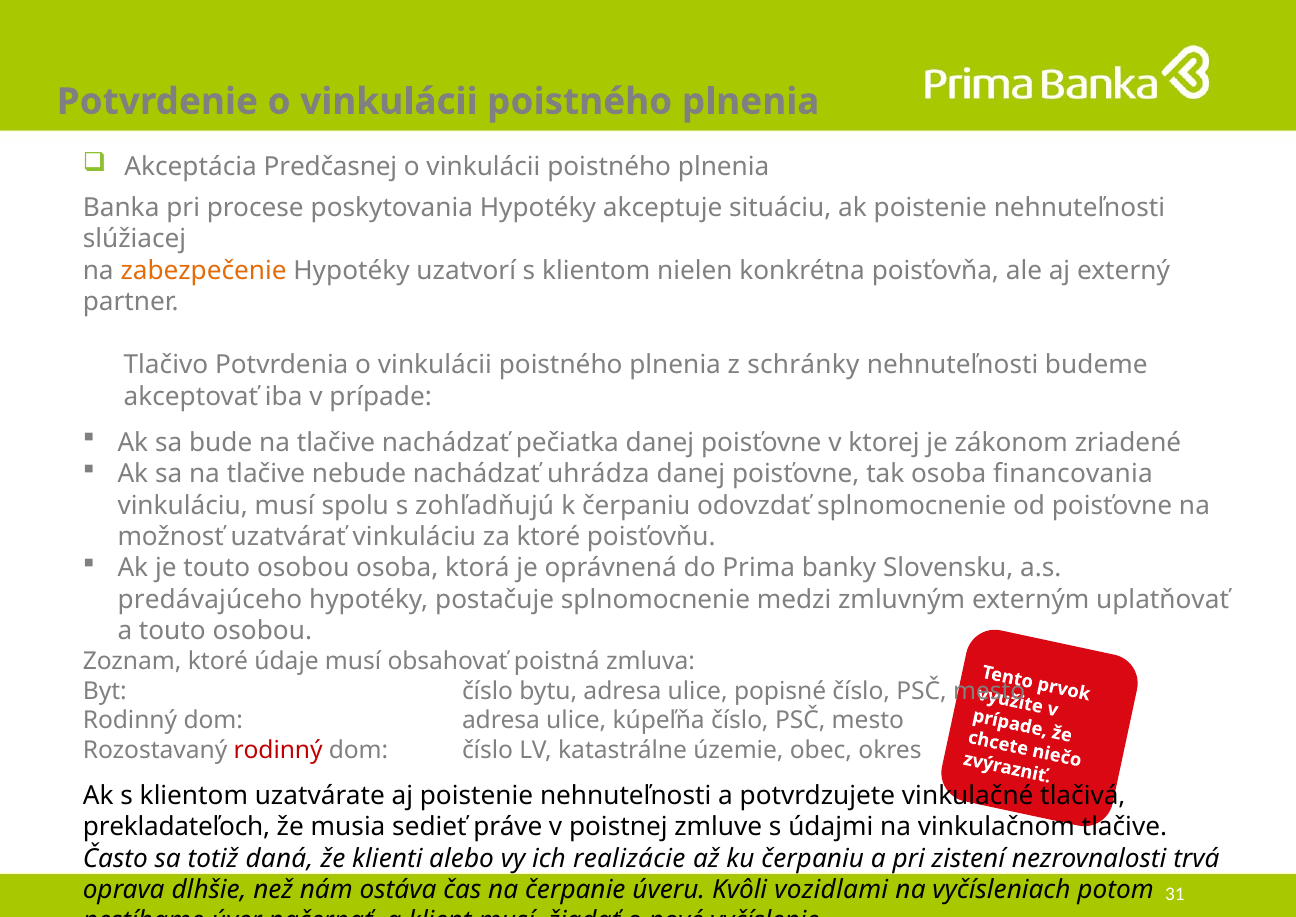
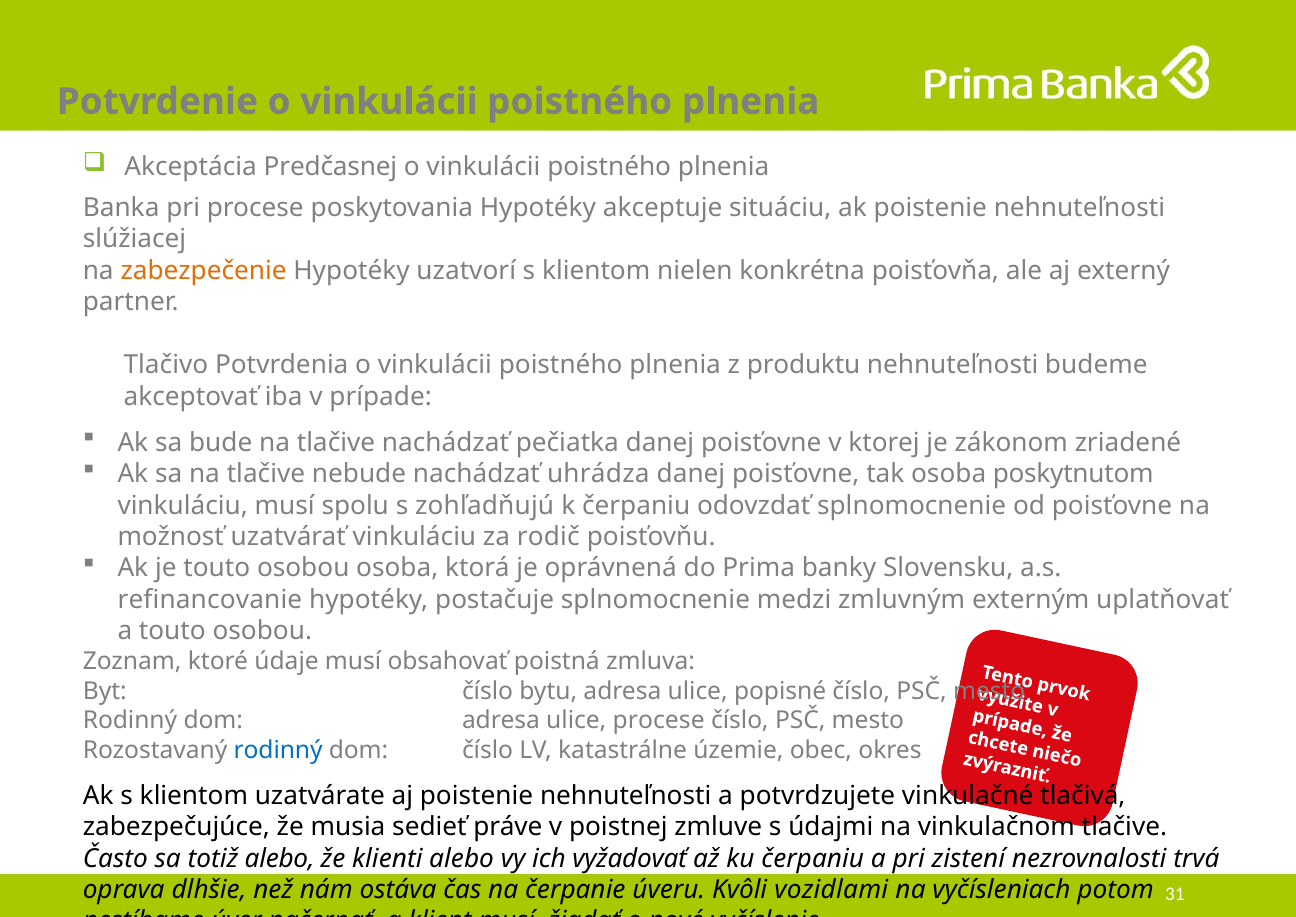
schránky: schránky -> produktu
financovania: financovania -> poskytnutom
za ktoré: ktoré -> rodič
predávajúceho: predávajúceho -> refinancovanie
ulice kúpeľňa: kúpeľňa -> procese
rodinný at (278, 750) colour: red -> blue
prekladateľoch: prekladateľoch -> zabezpečujúce
totiž daná: daná -> alebo
realizácie: realizácie -> vyžadovať
